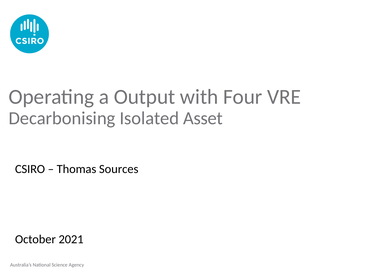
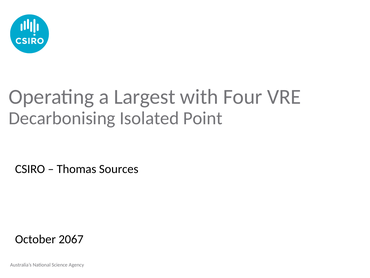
Output: Output -> Largest
Asset: Asset -> Point
2021: 2021 -> 2067
